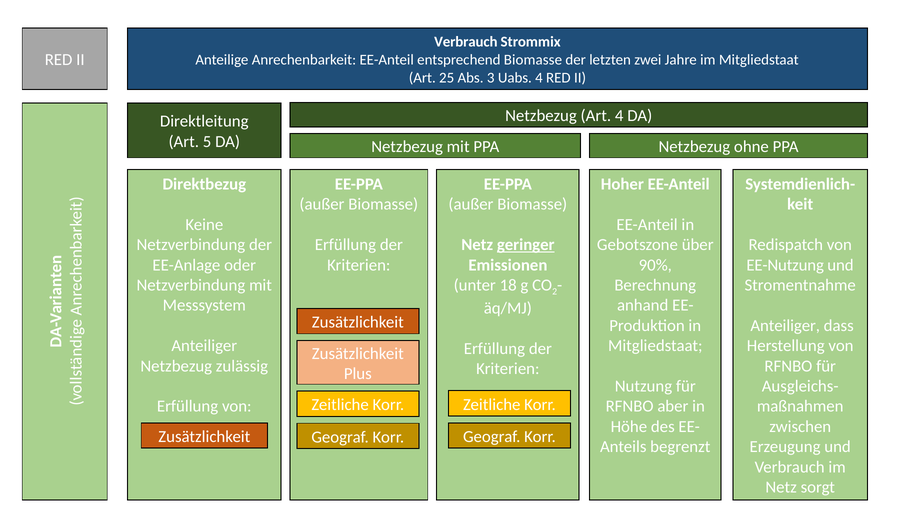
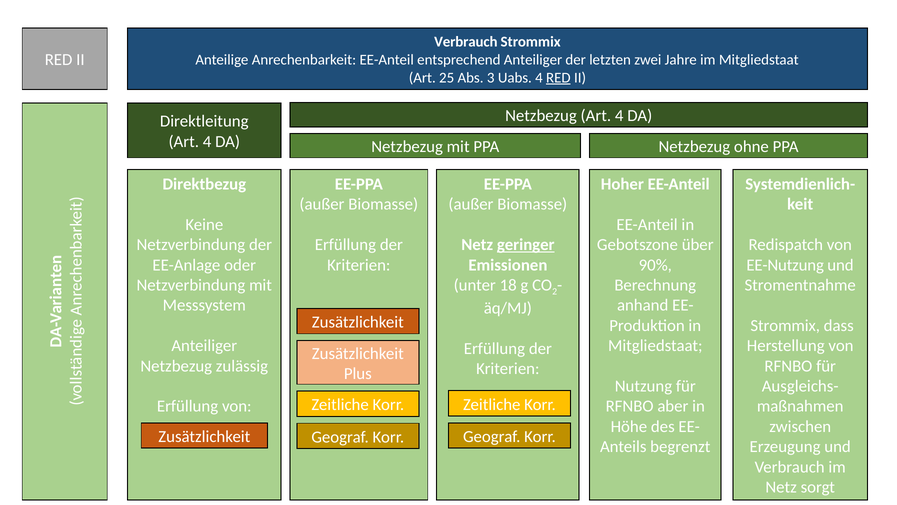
entsprechend Biomasse: Biomasse -> Anteiliger
RED at (558, 78) underline: none -> present
5 at (207, 141): 5 -> 4
Anteiliger at (785, 325): Anteiliger -> Strommix
